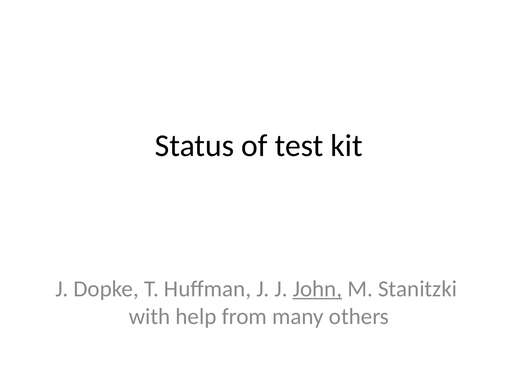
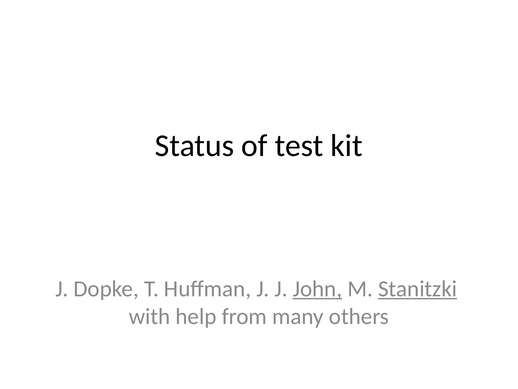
Stanitzki underline: none -> present
